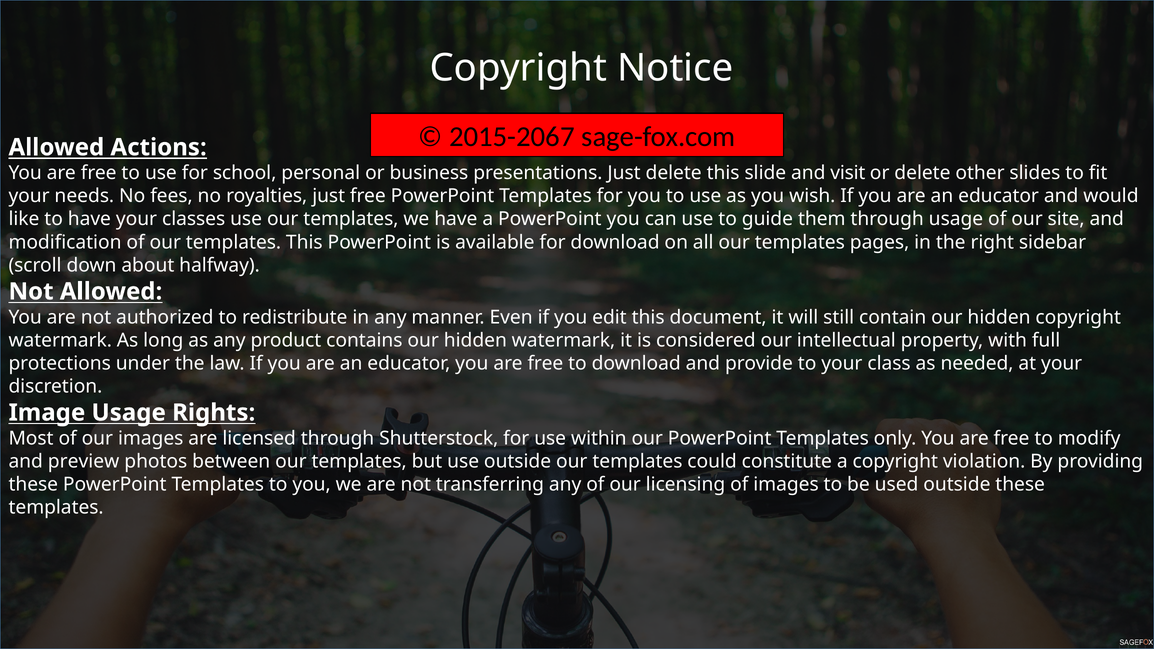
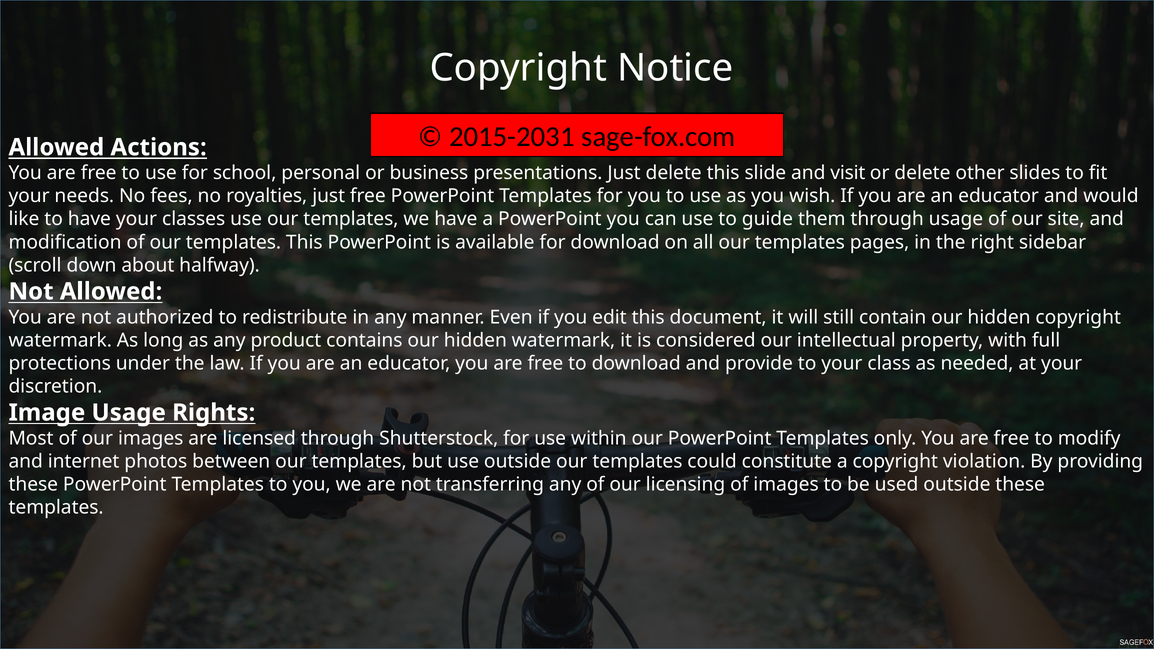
2015-2067: 2015-2067 -> 2015-2031
preview: preview -> internet
